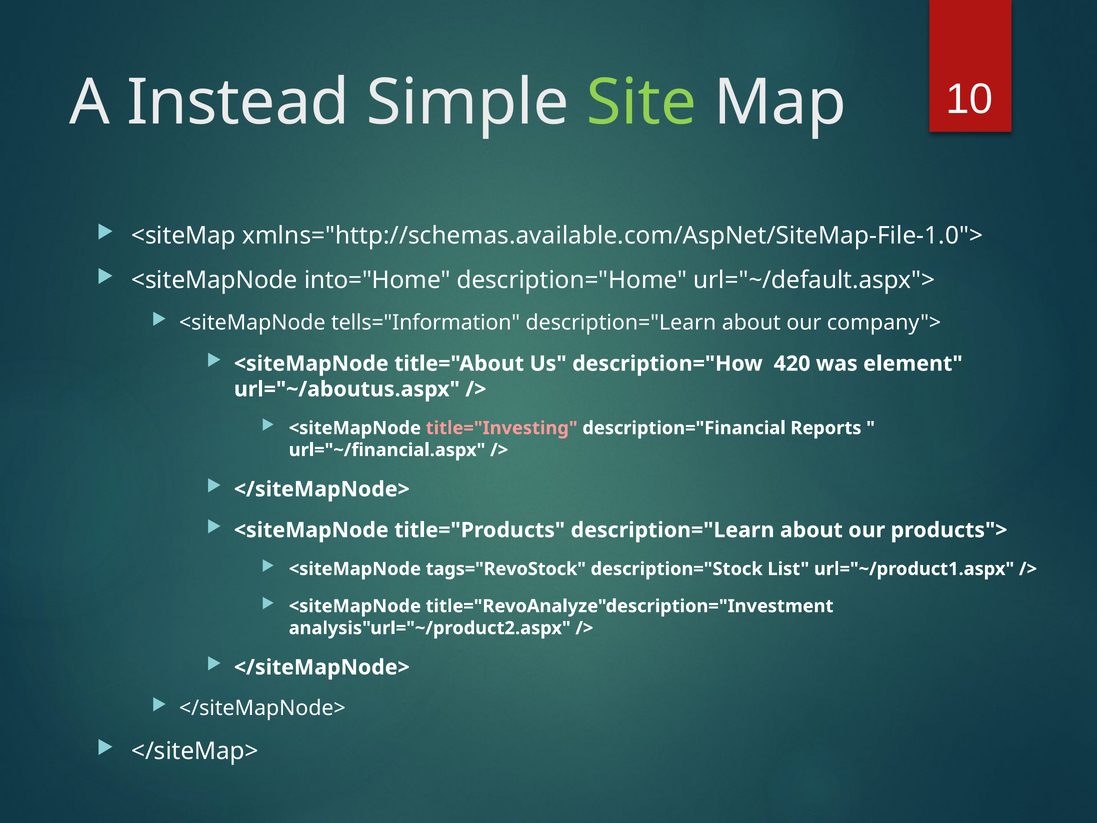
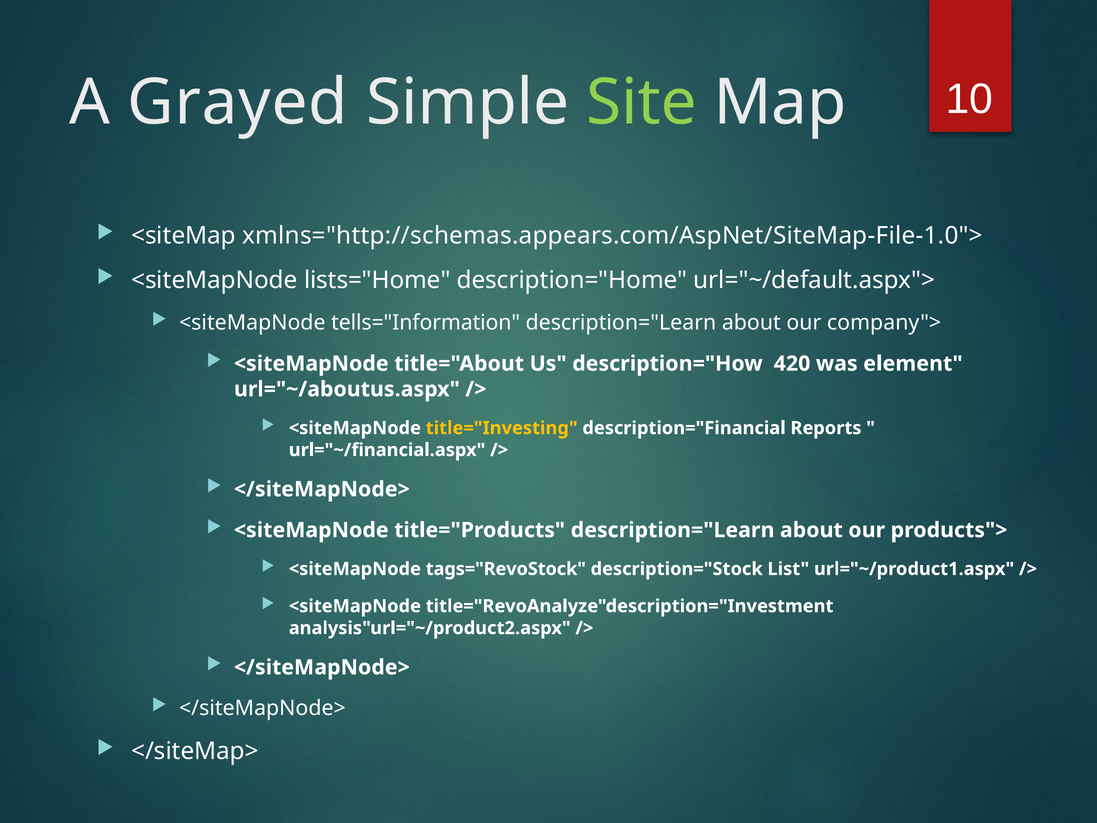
Instead: Instead -> Grayed
xmlns="http://schemas.available.com/AspNet/SiteMap-File-1.0">: xmlns="http://schemas.available.com/AspNet/SiteMap-File-1.0"> -> xmlns="http://schemas.appears.com/AspNet/SiteMap-File-1.0">
into="Home: into="Home -> lists="Home
title="Investing colour: pink -> yellow
